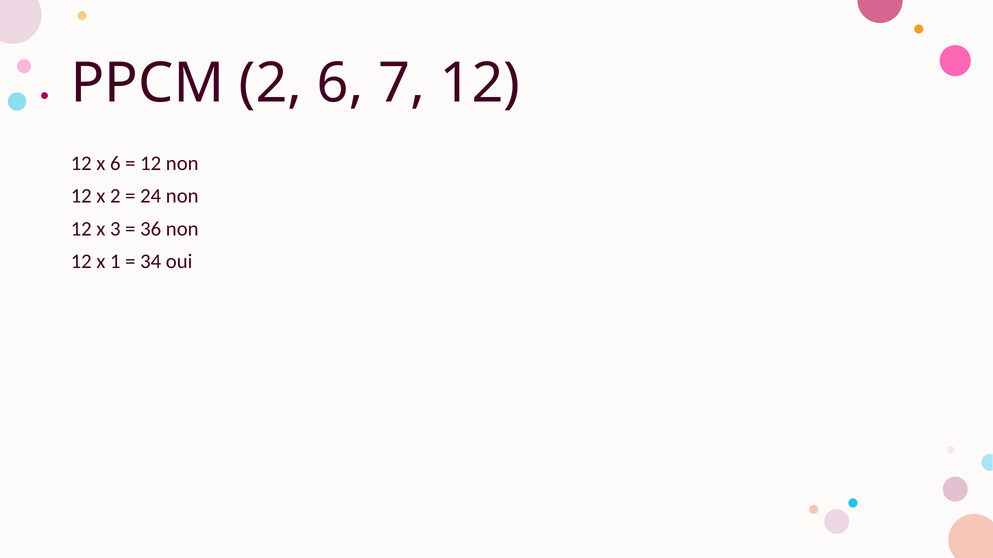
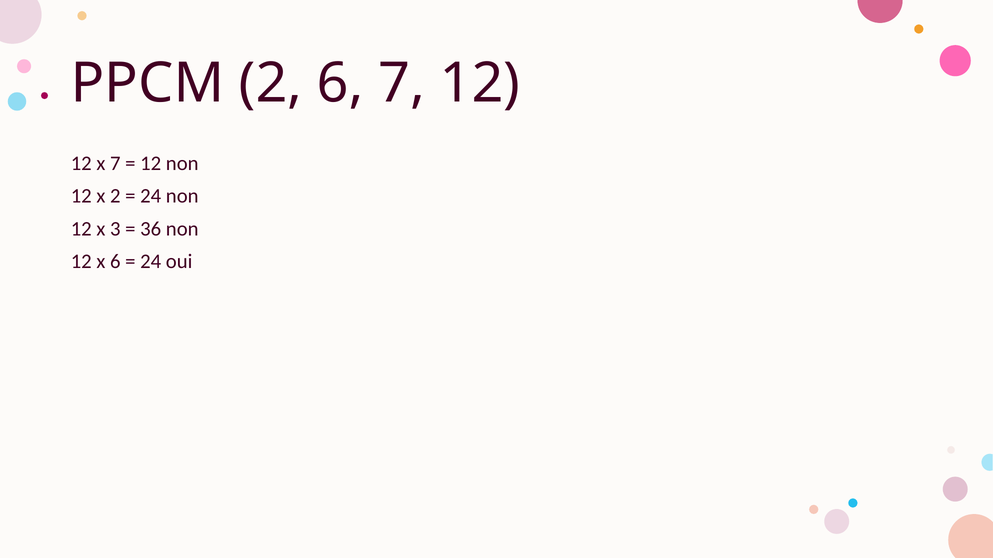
x 6: 6 -> 7
x 1: 1 -> 6
34 at (151, 262): 34 -> 24
